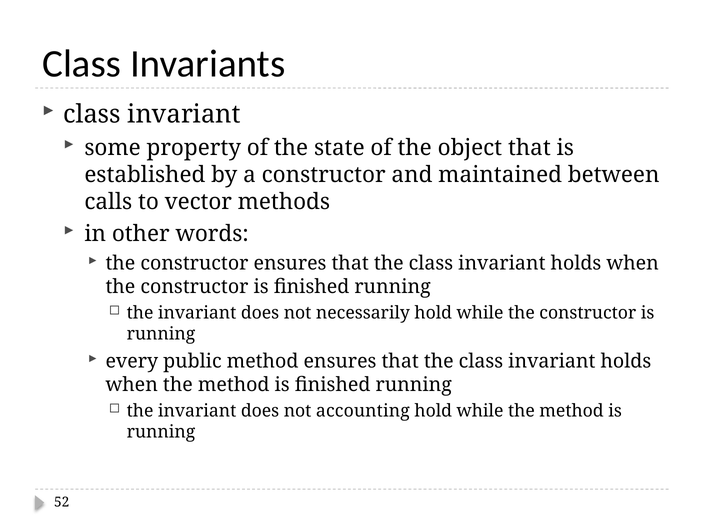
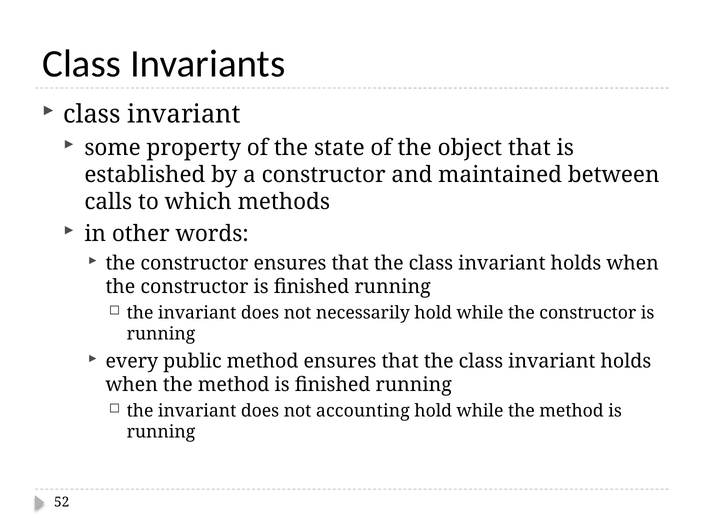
vector: vector -> which
